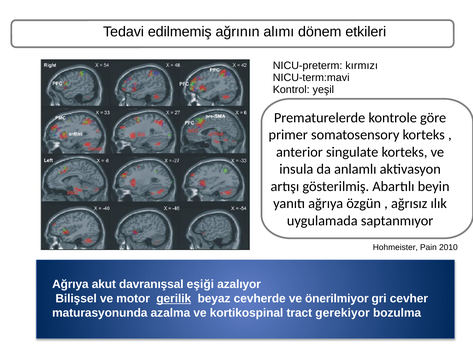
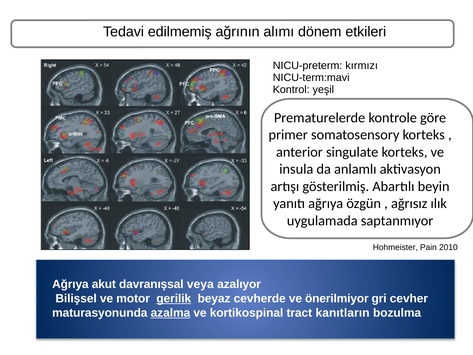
eşiği: eşiği -> veya
azalma underline: none -> present
gerekiyor: gerekiyor -> kanıtların
